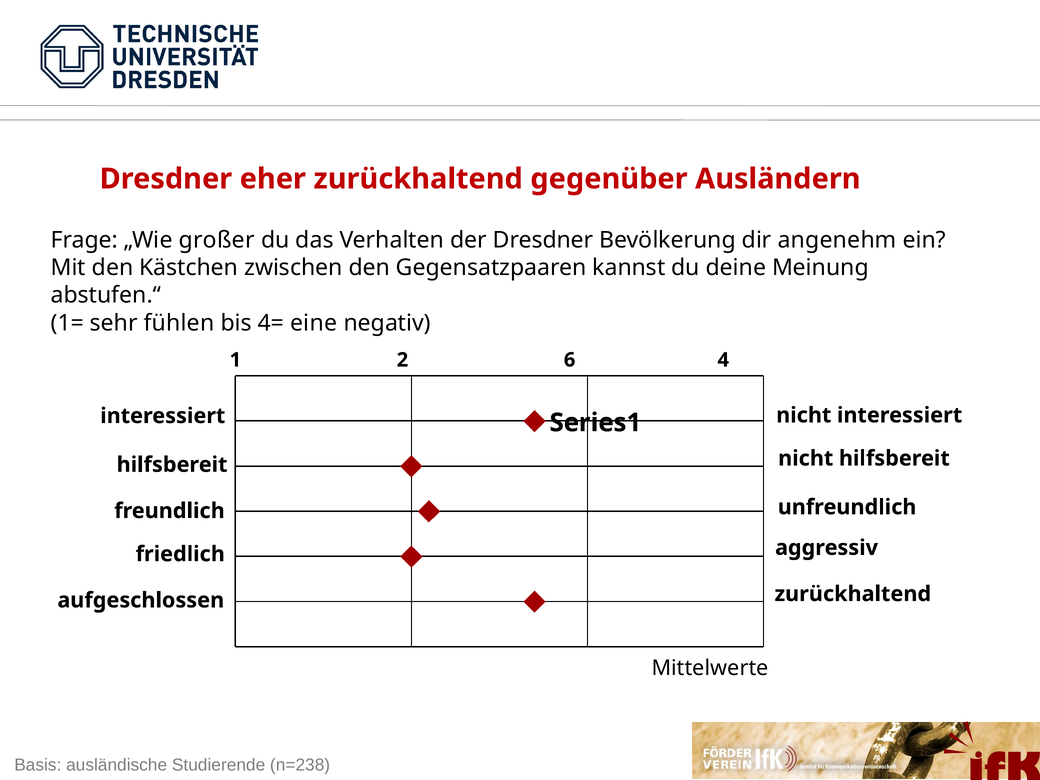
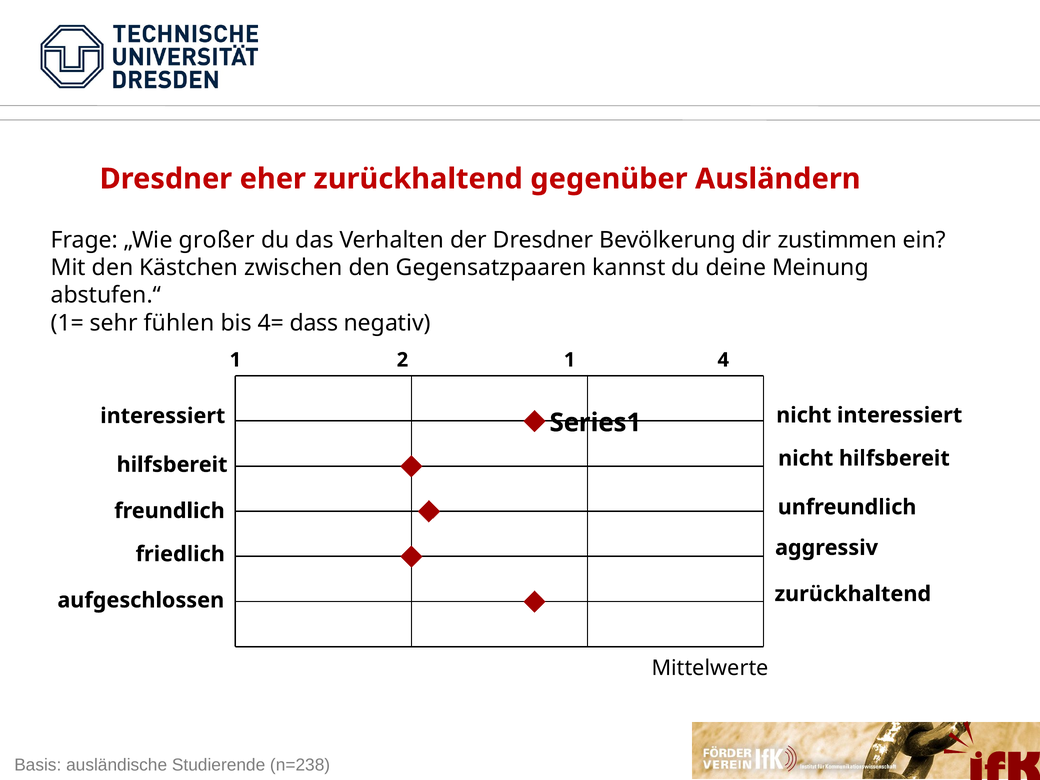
angenehm: angenehm -> zustimmen
eine: eine -> dass
2 6: 6 -> 1
